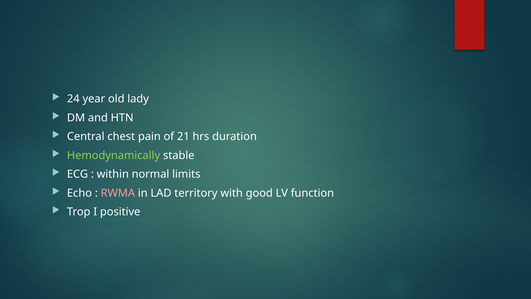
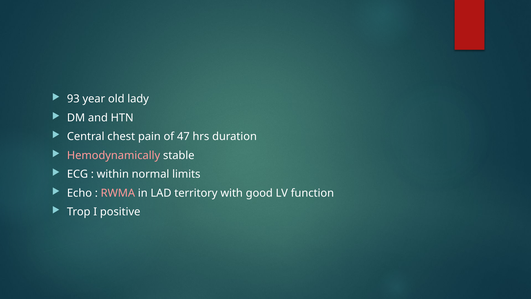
24: 24 -> 93
21: 21 -> 47
Hemodynamically colour: light green -> pink
